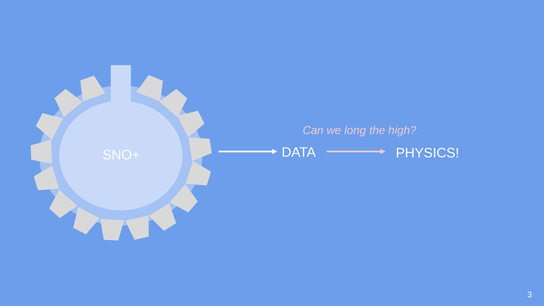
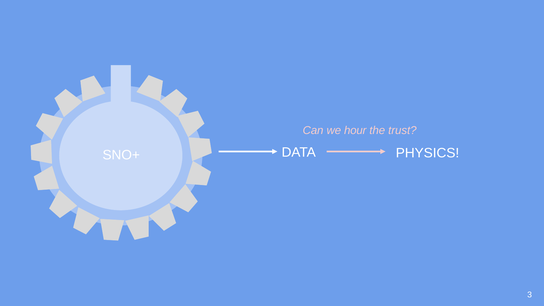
long: long -> hour
high: high -> trust
